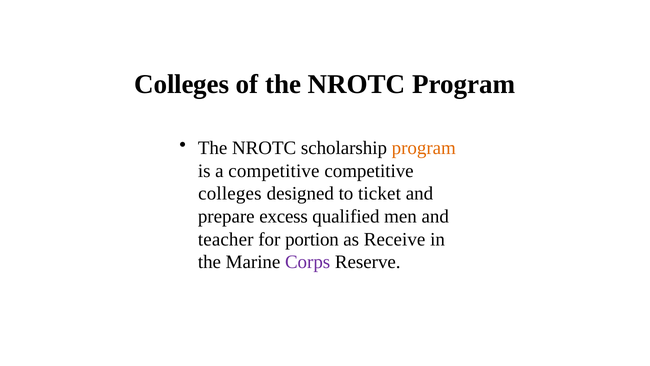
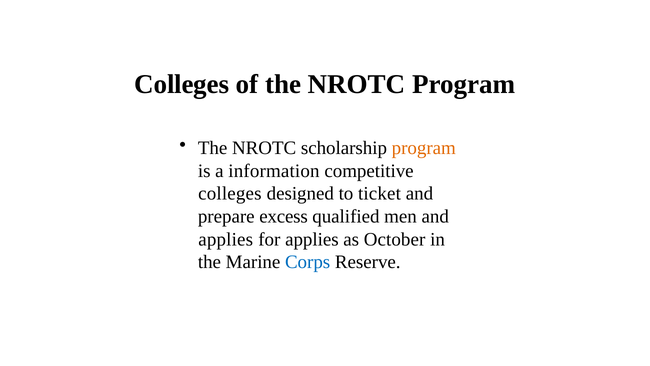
a competitive: competitive -> information
teacher at (226, 239): teacher -> applies
for portion: portion -> applies
Receive: Receive -> October
Corps colour: purple -> blue
